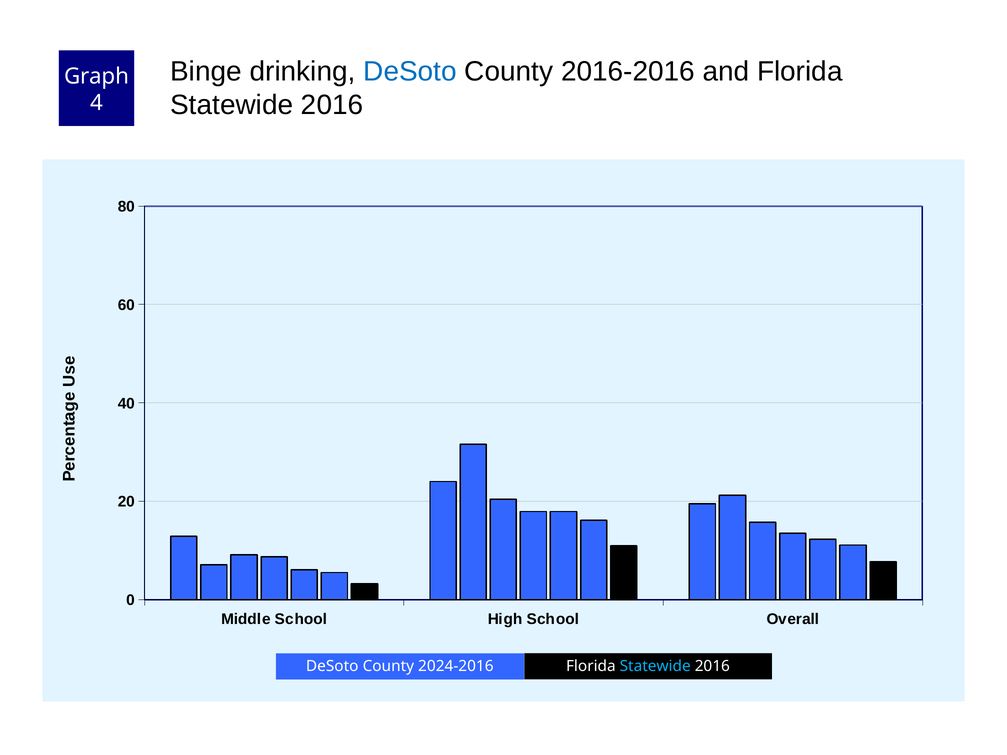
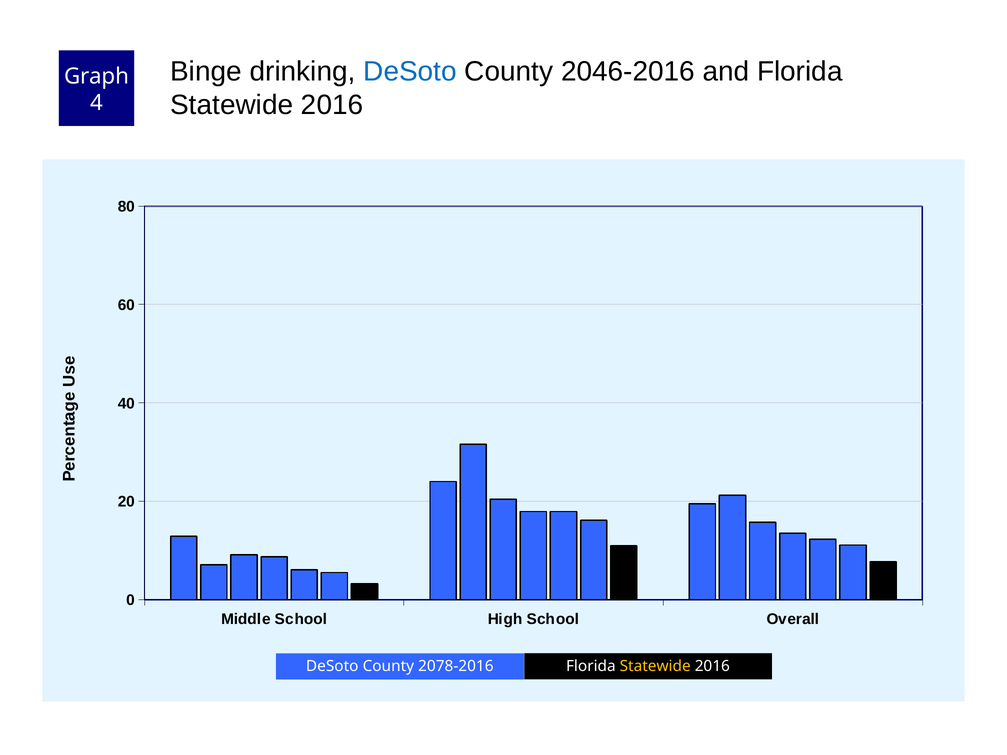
2016-2016: 2016-2016 -> 2046-2016
2024-2016: 2024-2016 -> 2078-2016
Statewide at (655, 666) colour: light blue -> yellow
